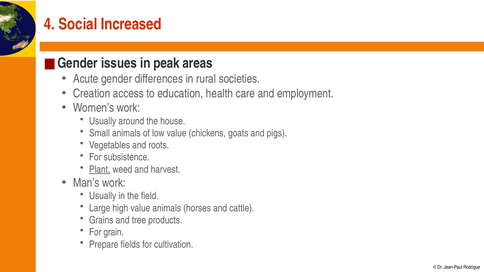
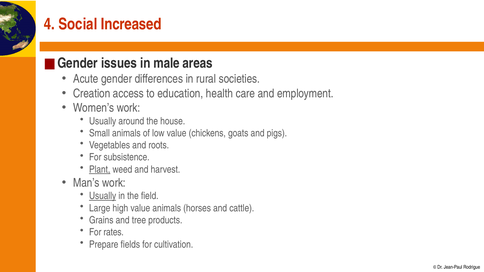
peak: peak -> male
Usually at (103, 196) underline: none -> present
grain: grain -> rates
